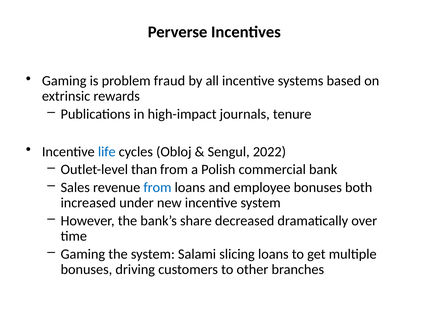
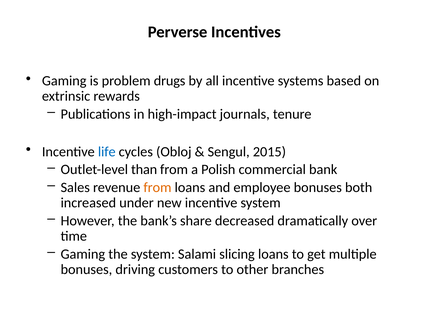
fraud: fraud -> drugs
2022: 2022 -> 2015
from at (157, 188) colour: blue -> orange
